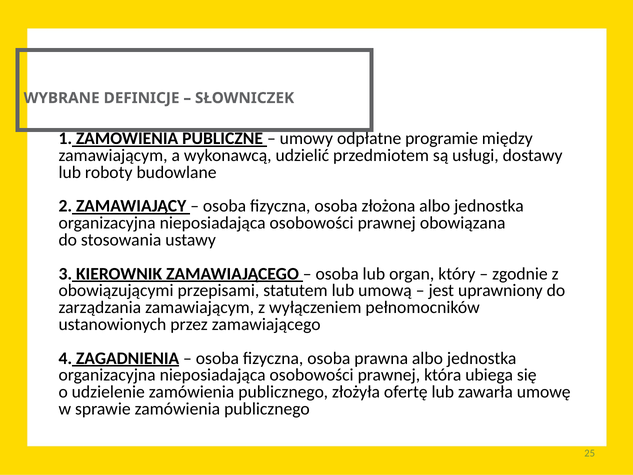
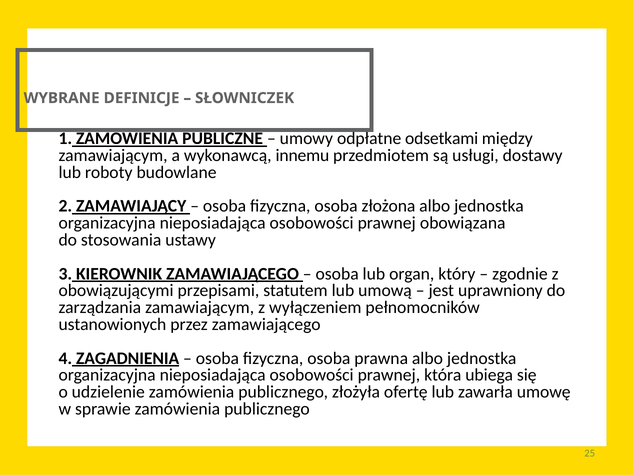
programie: programie -> odsetkami
udzielić: udzielić -> innemu
